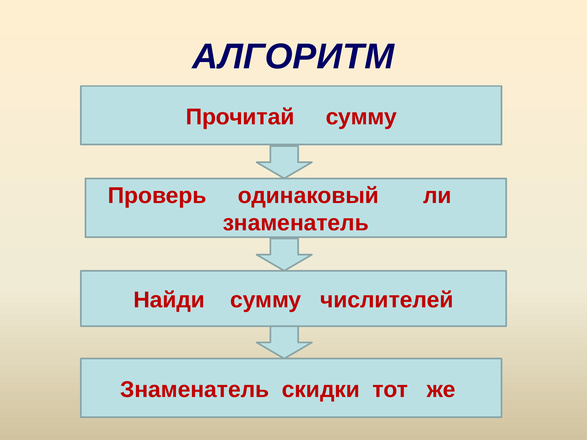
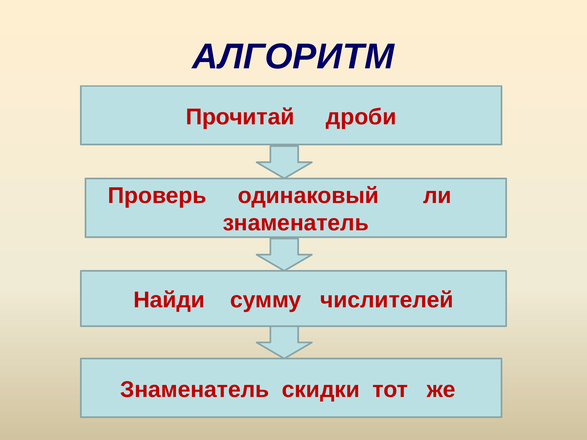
Прочитай сумму: сумму -> дроби
